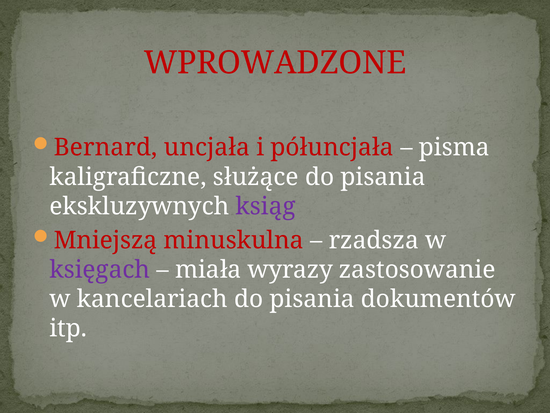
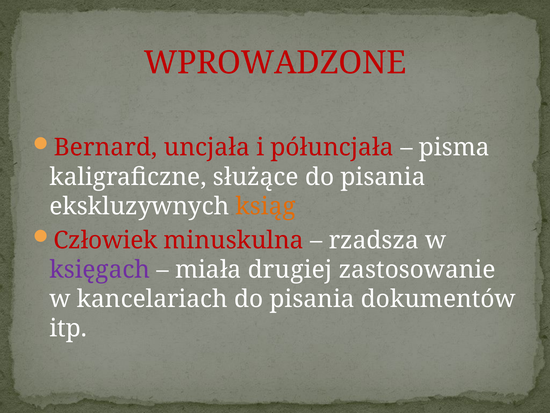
ksiąg colour: purple -> orange
Mniejszą: Mniejszą -> Człowiek
wyrazy: wyrazy -> drugiej
